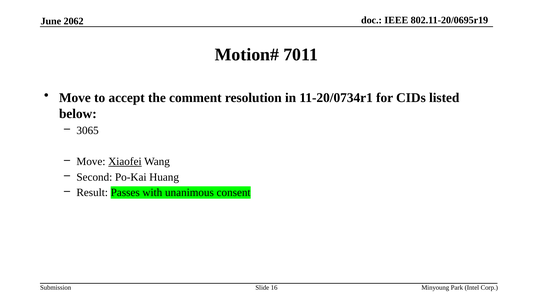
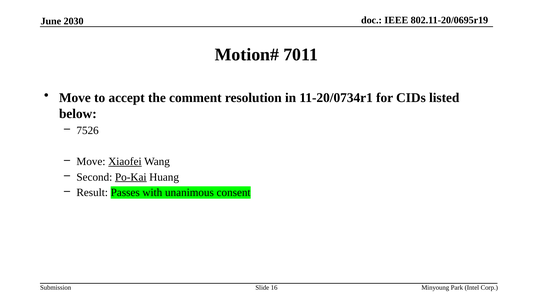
2062: 2062 -> 2030
3065: 3065 -> 7526
Po-Kai underline: none -> present
